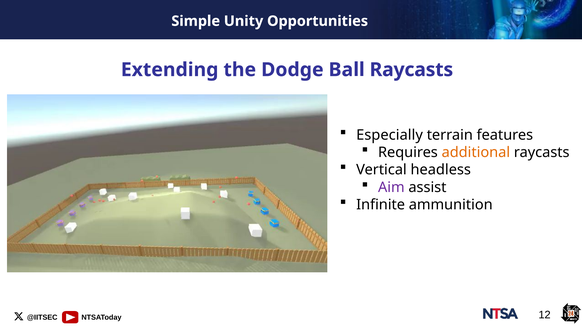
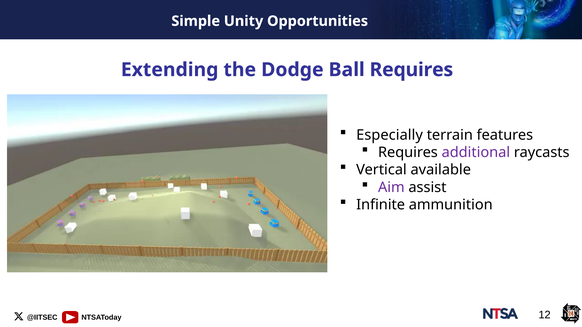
Ball Raycasts: Raycasts -> Requires
additional colour: orange -> purple
headless: headless -> available
